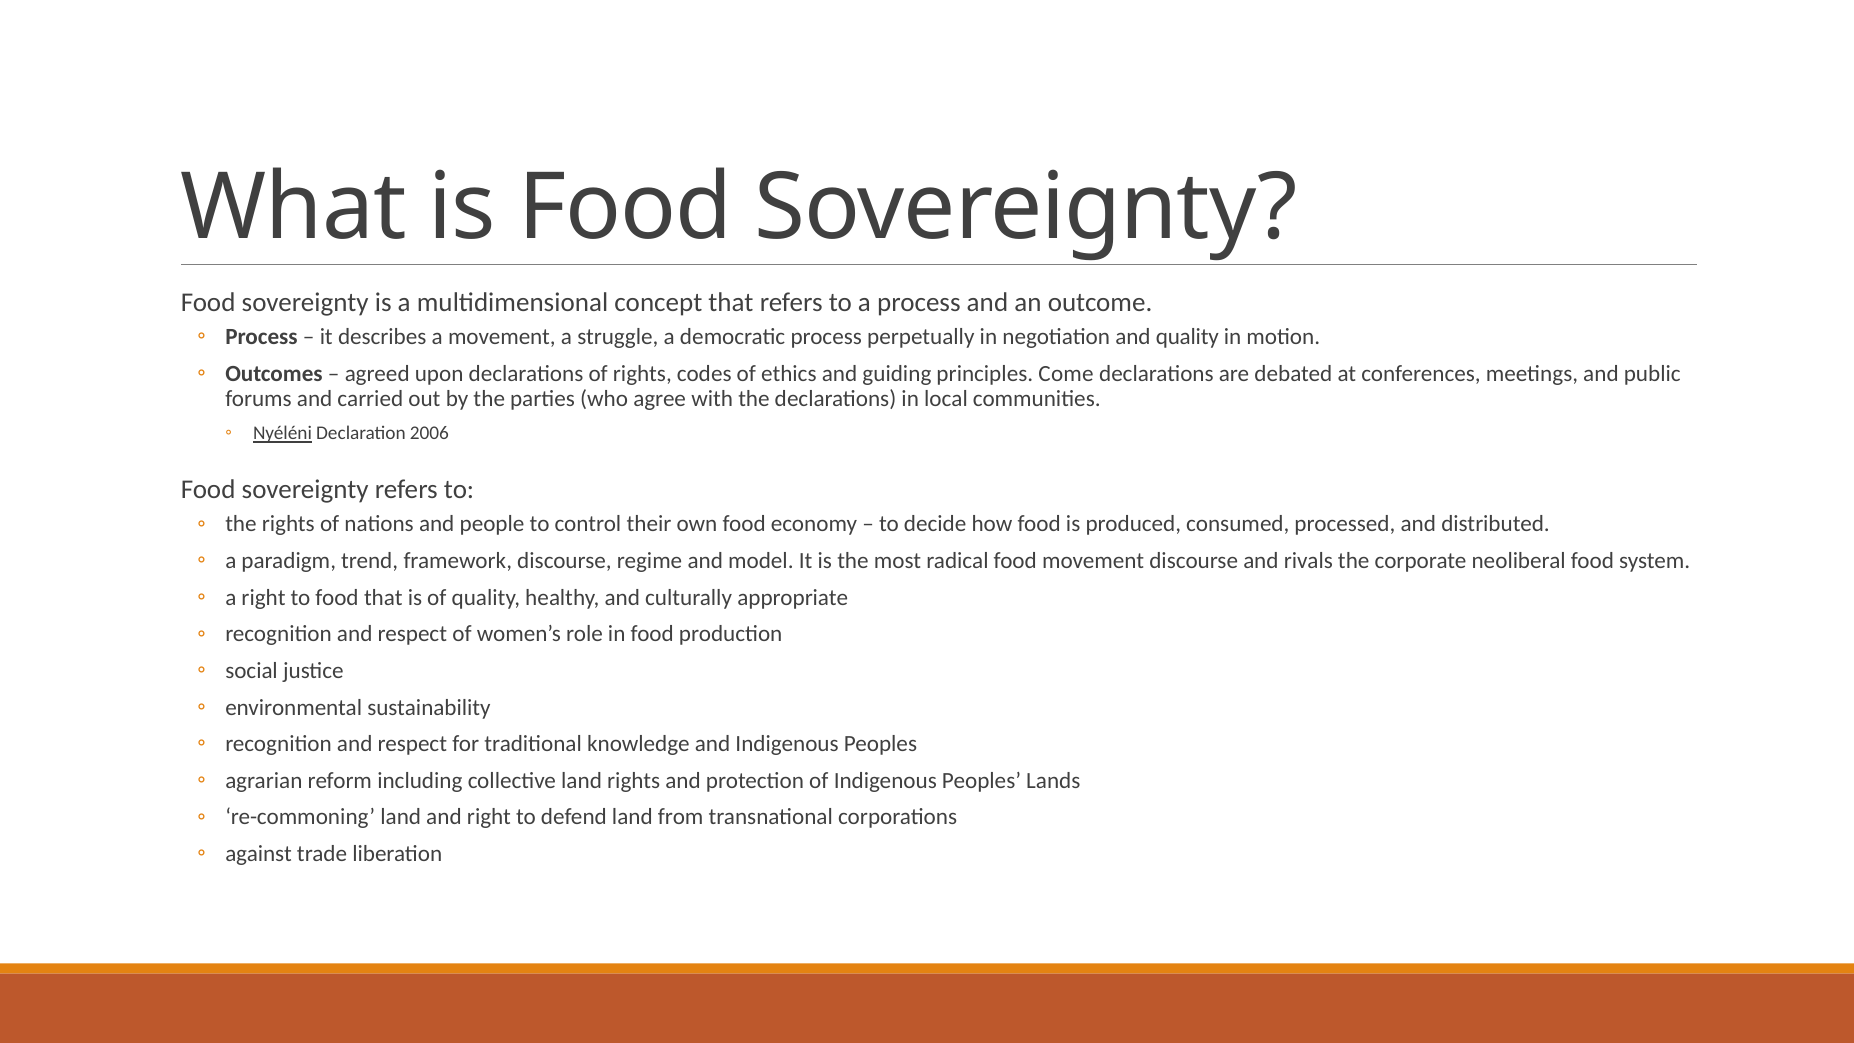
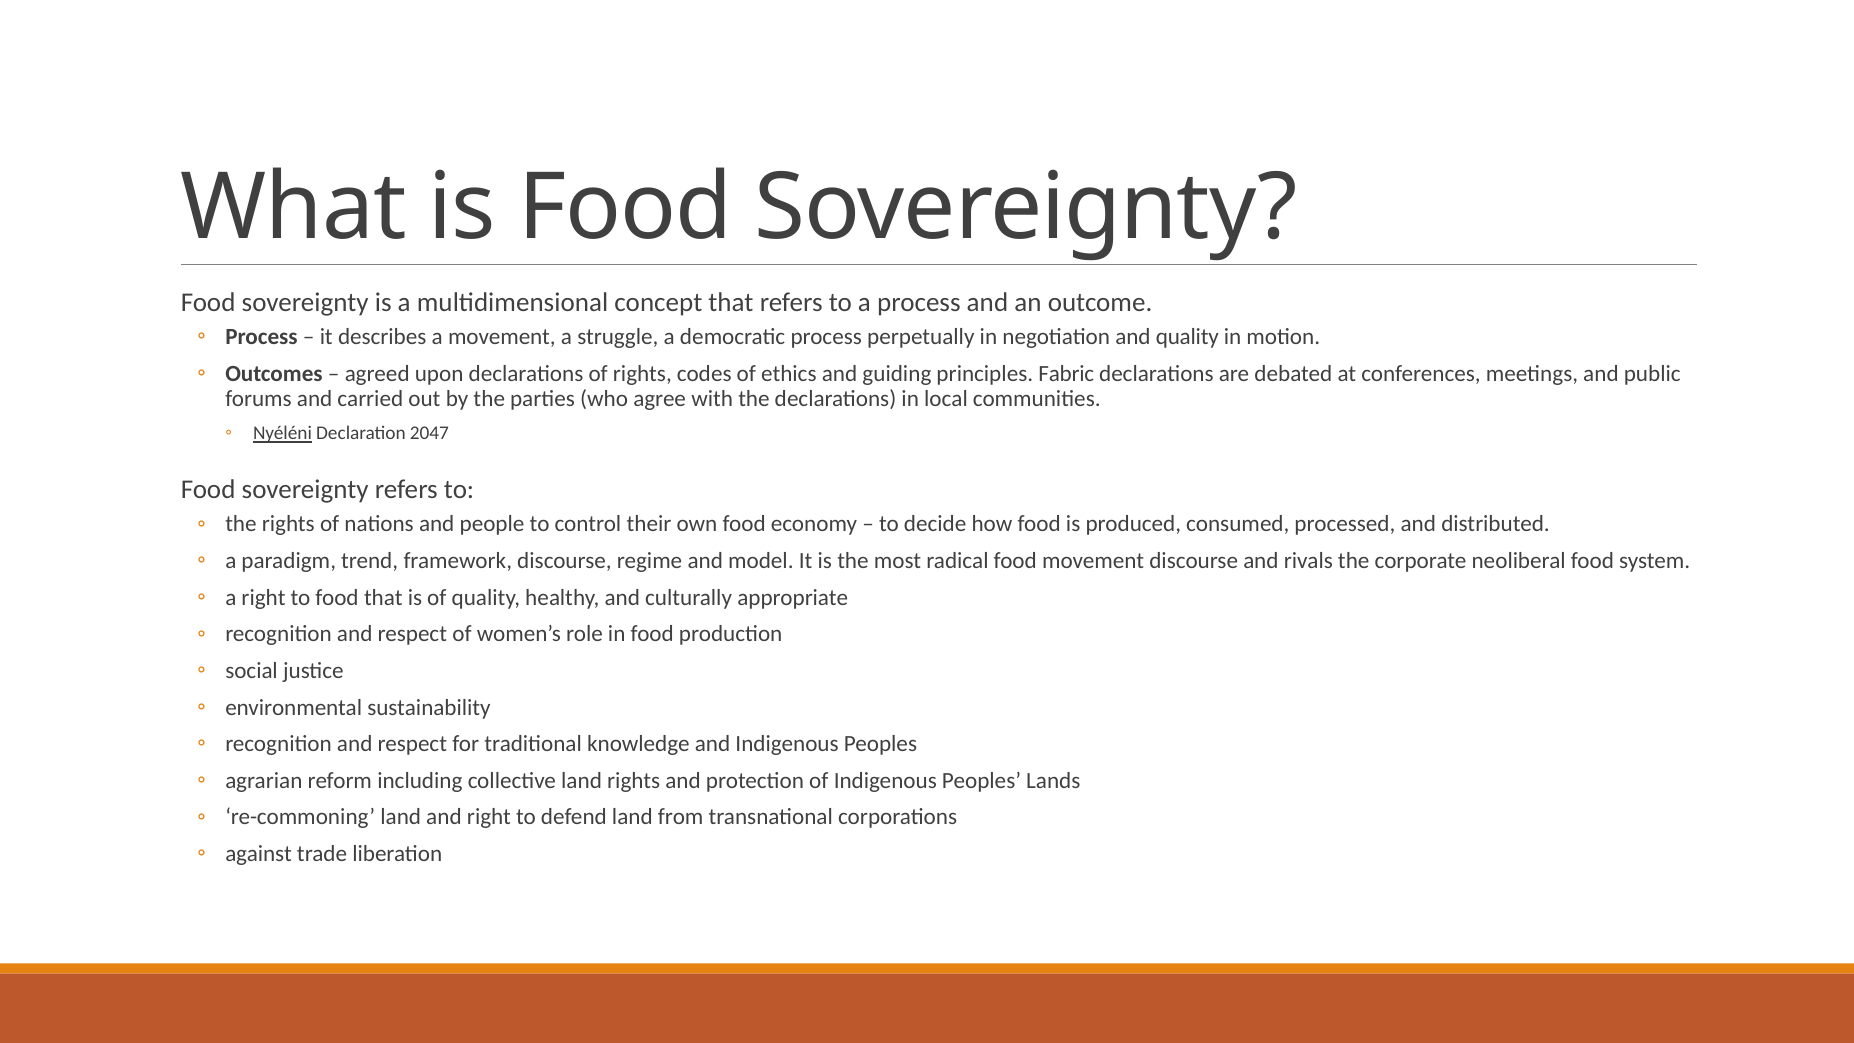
Come: Come -> Fabric
2006: 2006 -> 2047
